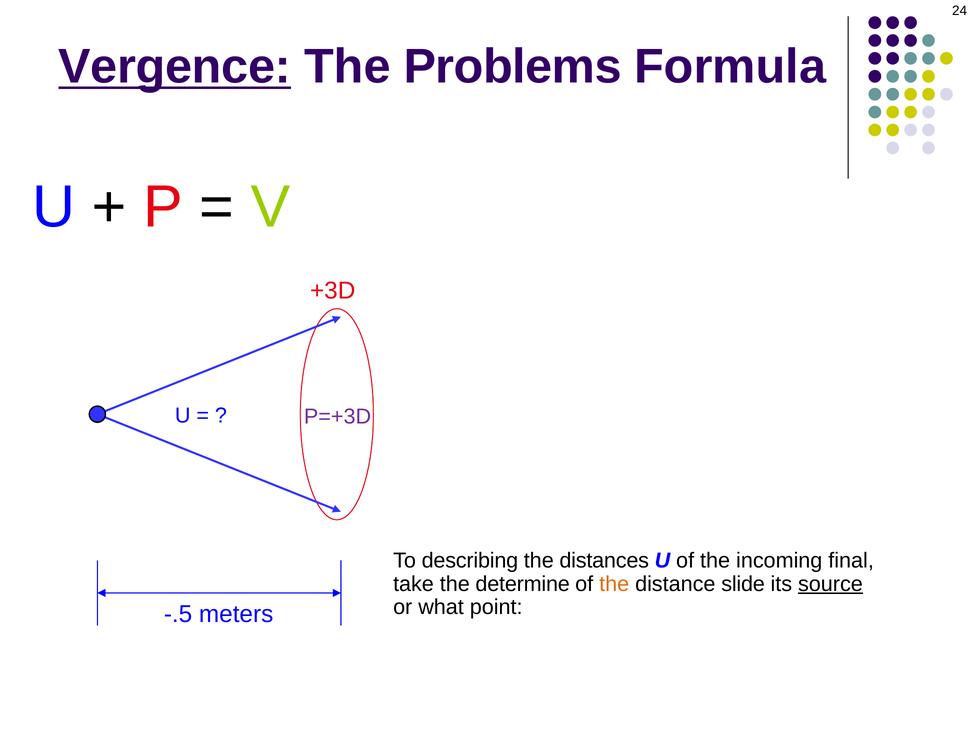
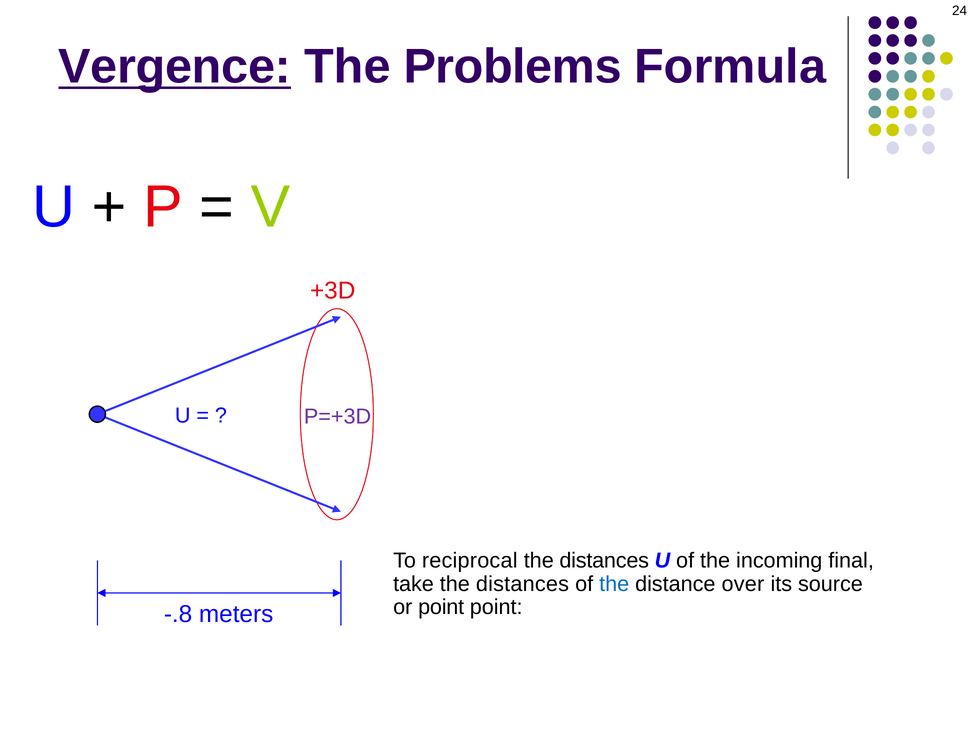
describing: describing -> reciprocal
take the determine: determine -> distances
the at (614, 584) colour: orange -> blue
slide: slide -> over
source underline: present -> none
or what: what -> point
-.5: -.5 -> -.8
